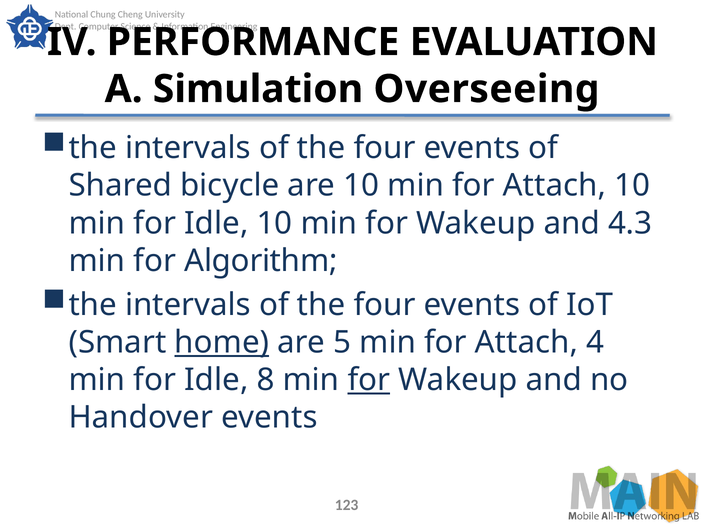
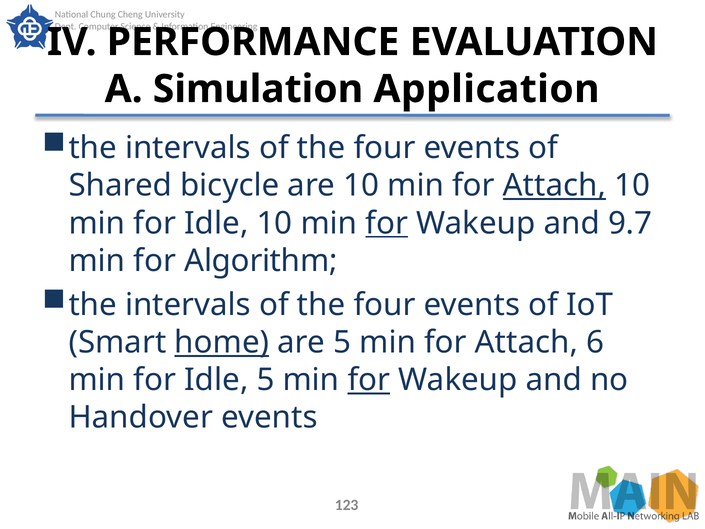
Overseeing: Overseeing -> Application
Attach at (554, 186) underline: none -> present
for at (387, 223) underline: none -> present
4.3: 4.3 -> 9.7
4: 4 -> 6
Idle 8: 8 -> 5
